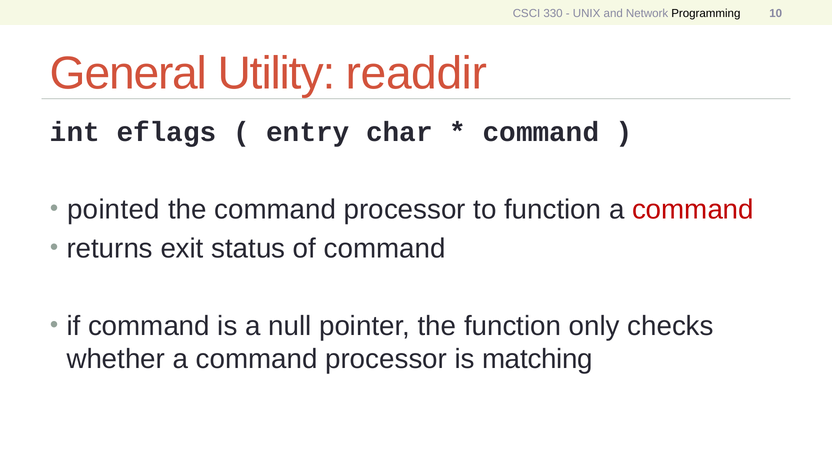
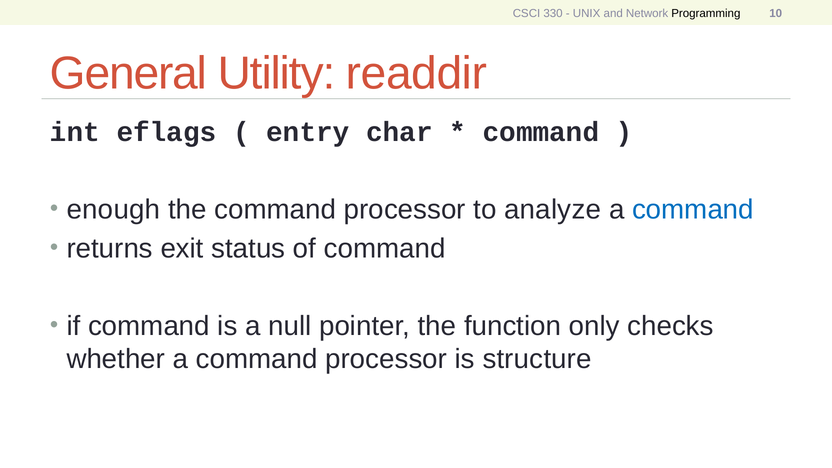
pointed: pointed -> enough
to function: function -> analyze
command at (693, 210) colour: red -> blue
matching: matching -> structure
